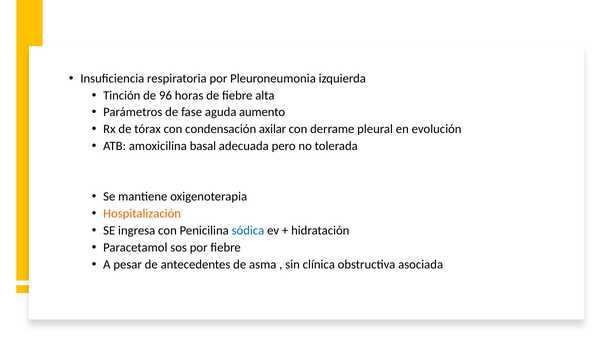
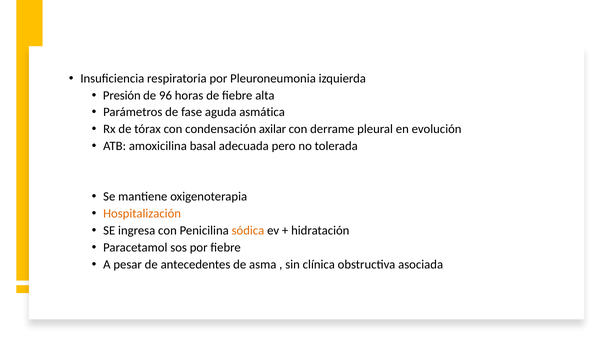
Tinción: Tinción -> Presión
aumento: aumento -> asmática
sódica colour: blue -> orange
